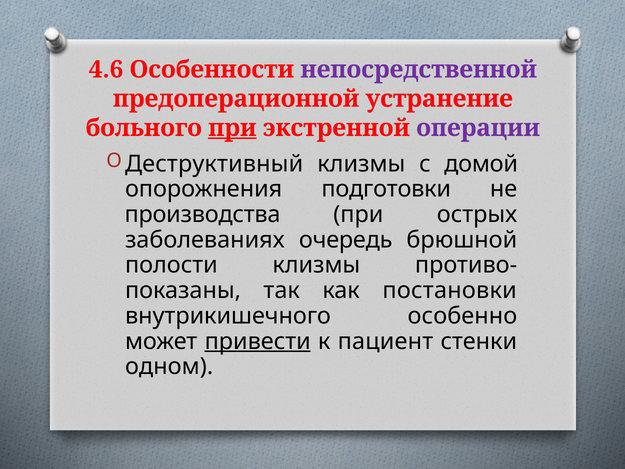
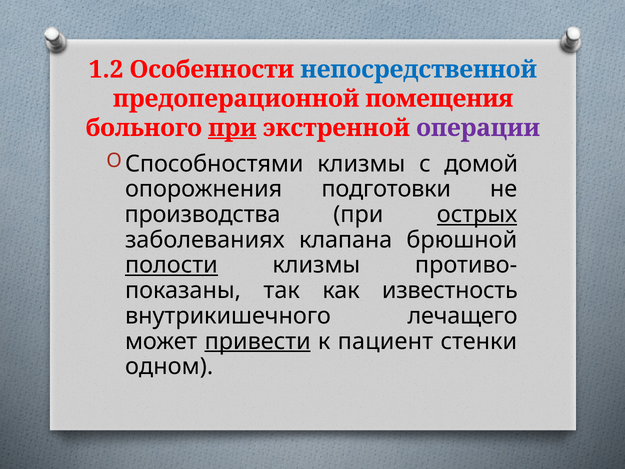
4.6: 4.6 -> 1.2
непосредственной colour: purple -> blue
устранение: устранение -> помещения
Деструктивный: Деструктивный -> Способностями
острых underline: none -> present
очередь: очередь -> клапана
полости underline: none -> present
постановки: постановки -> известность
особенно: особенно -> лечащего
